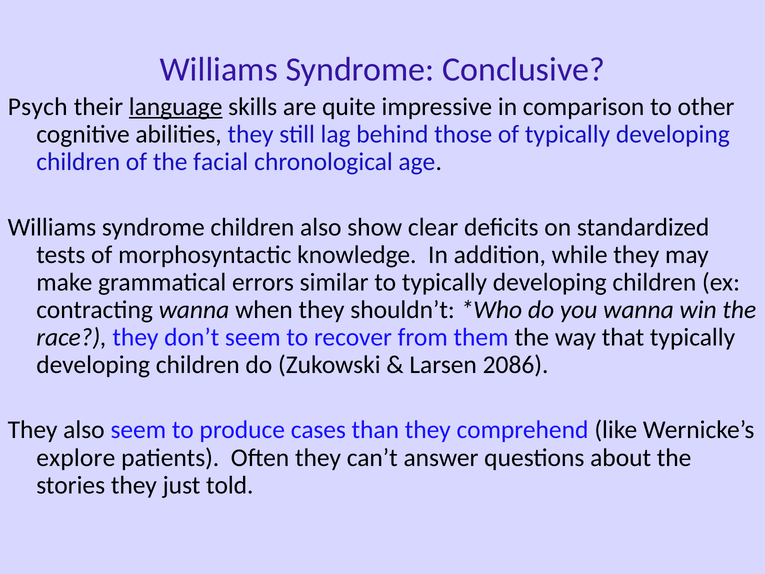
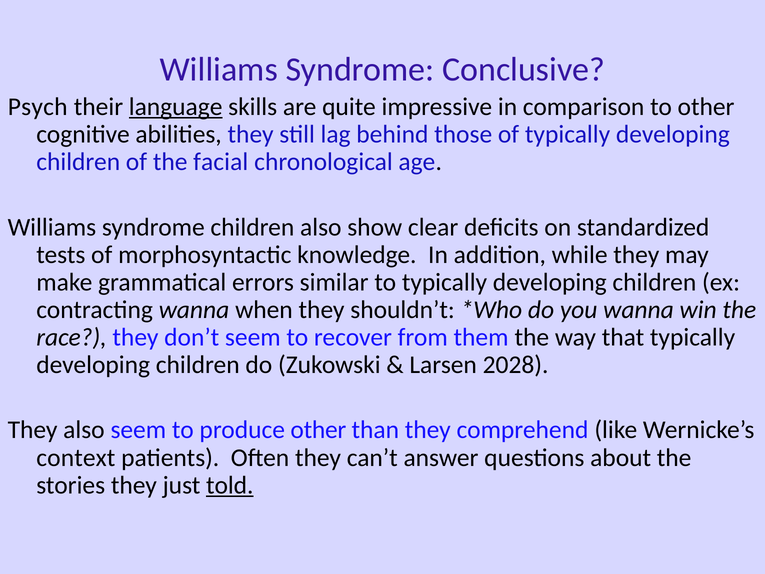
2086: 2086 -> 2028
produce cases: cases -> other
explore: explore -> context
told underline: none -> present
